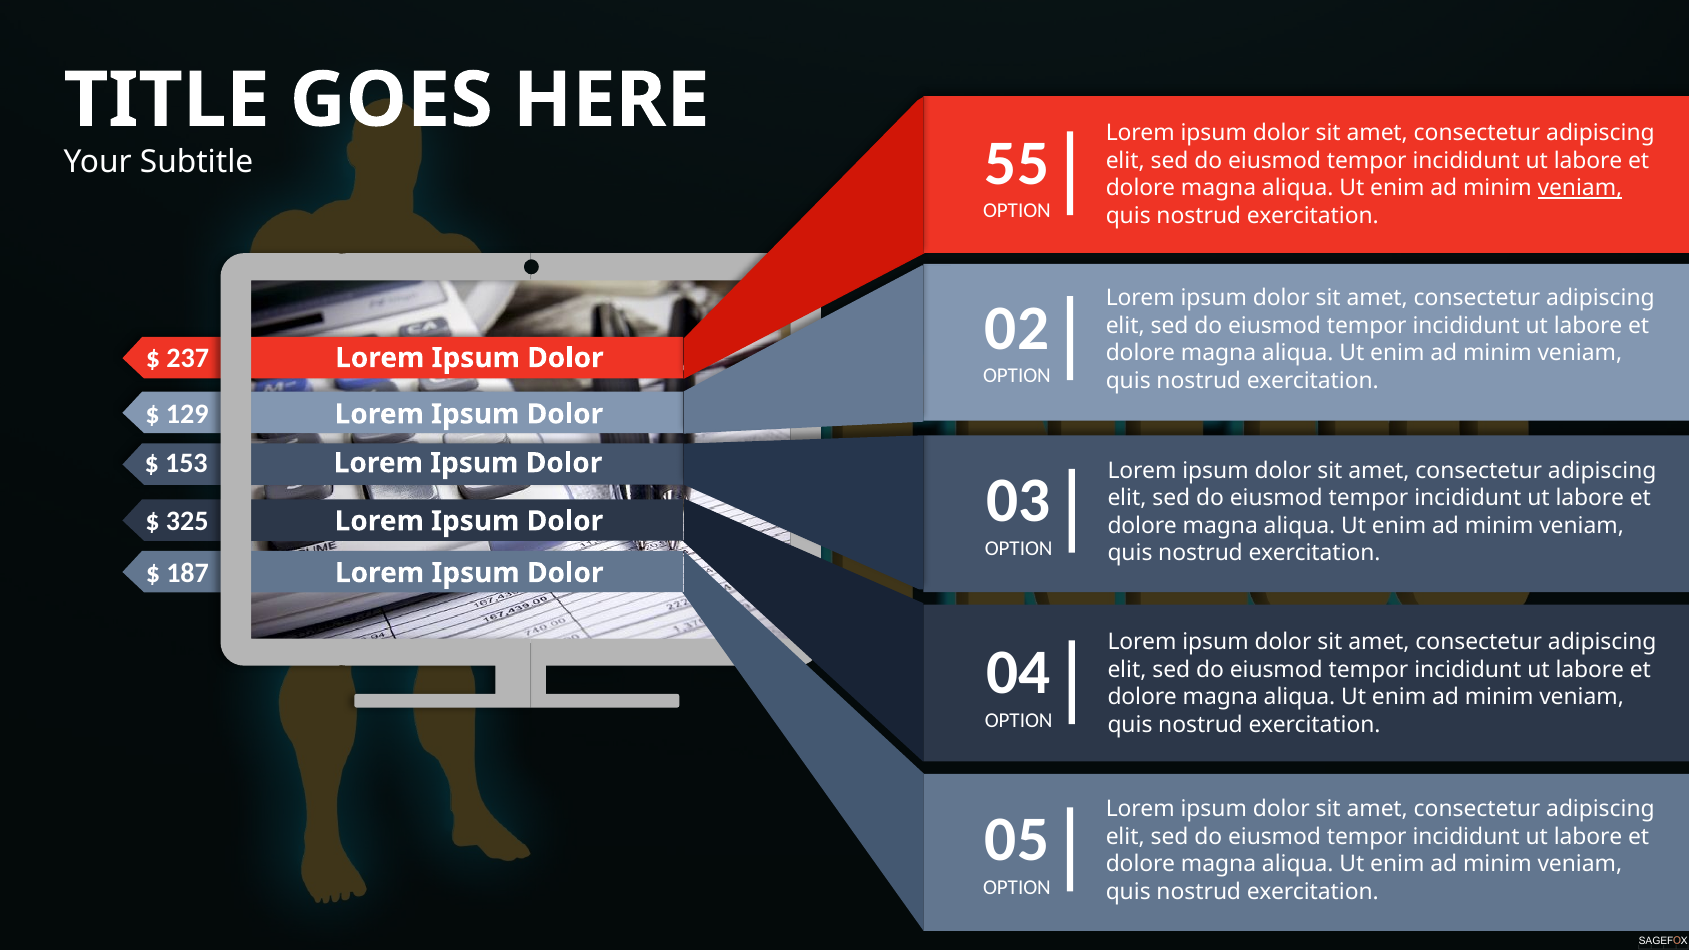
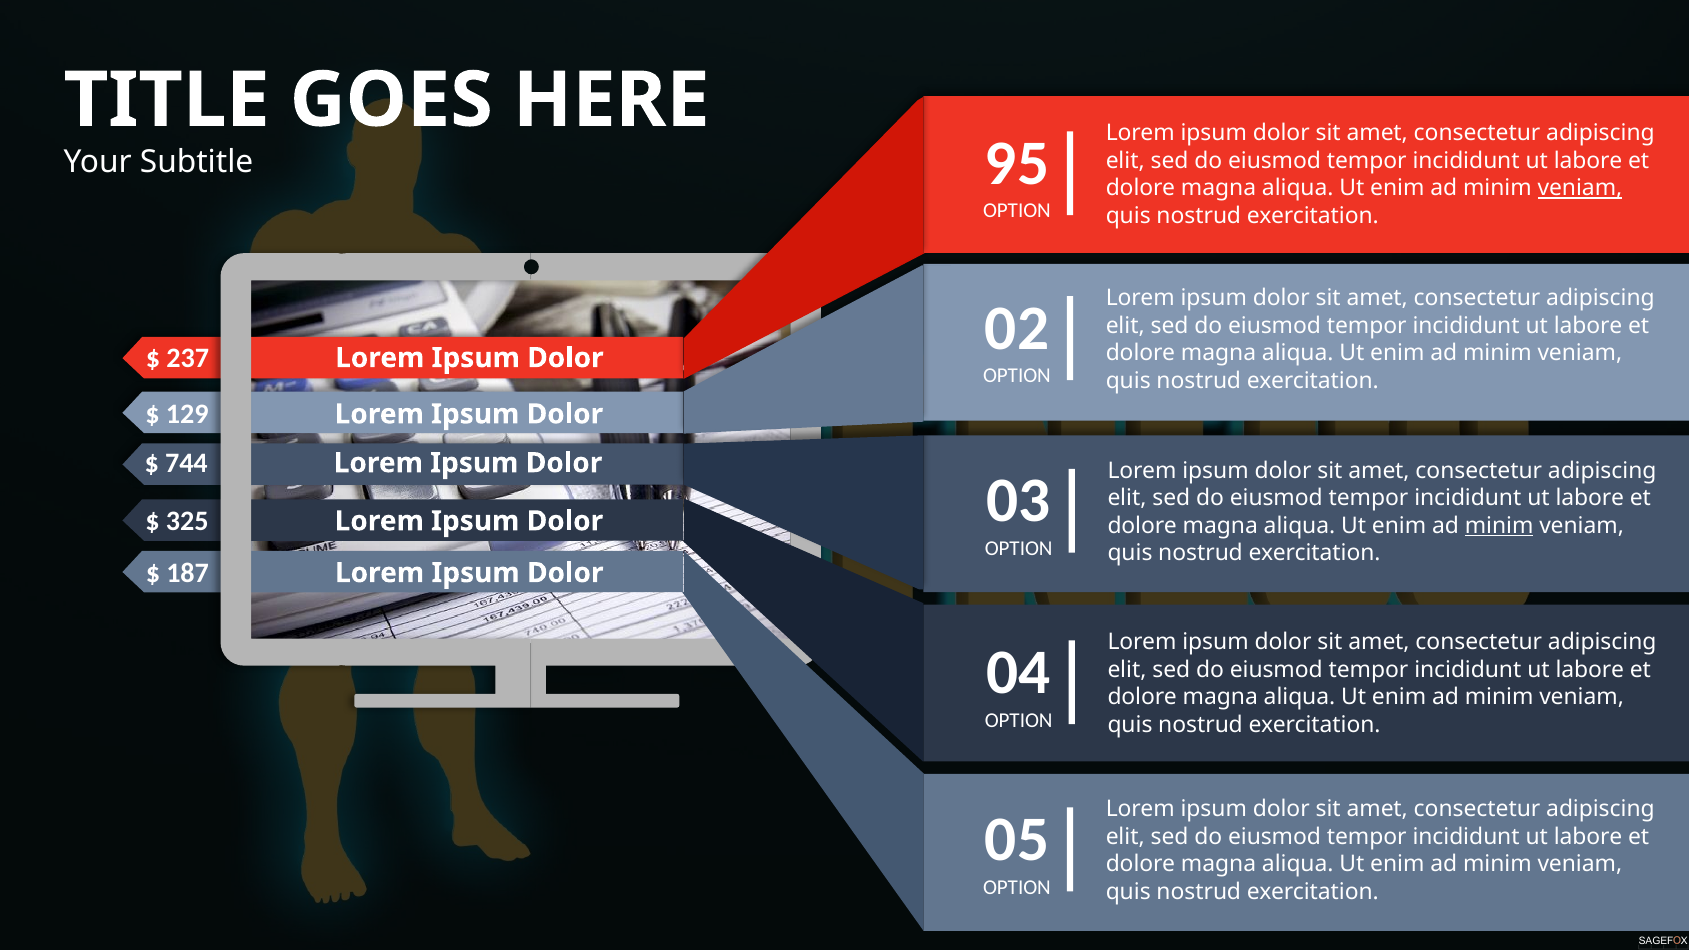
55: 55 -> 95
153: 153 -> 744
minim at (1499, 526) underline: none -> present
